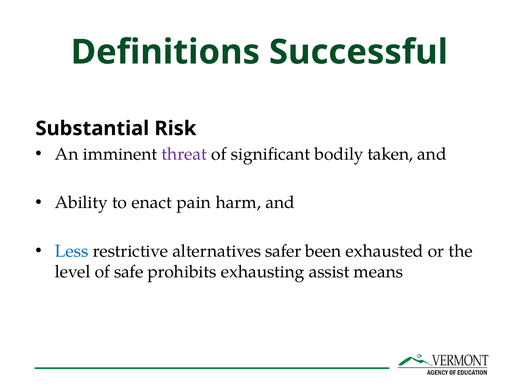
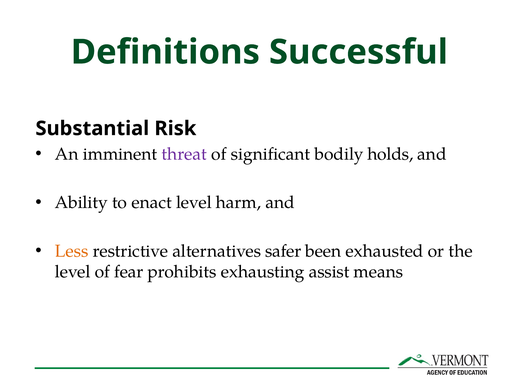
taken: taken -> holds
enact pain: pain -> level
Less colour: blue -> orange
safe: safe -> fear
